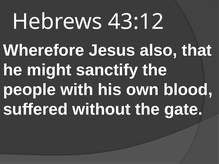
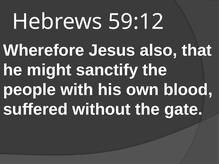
43:12: 43:12 -> 59:12
